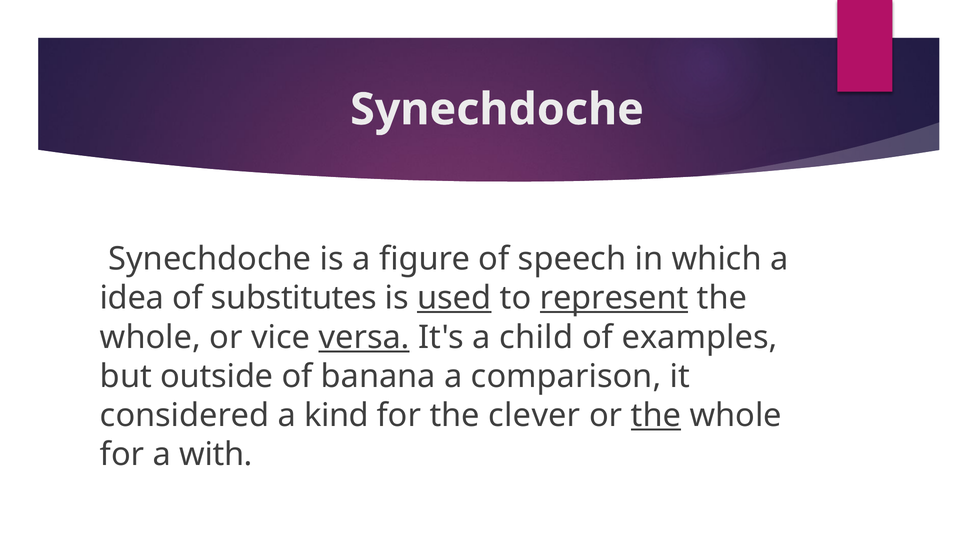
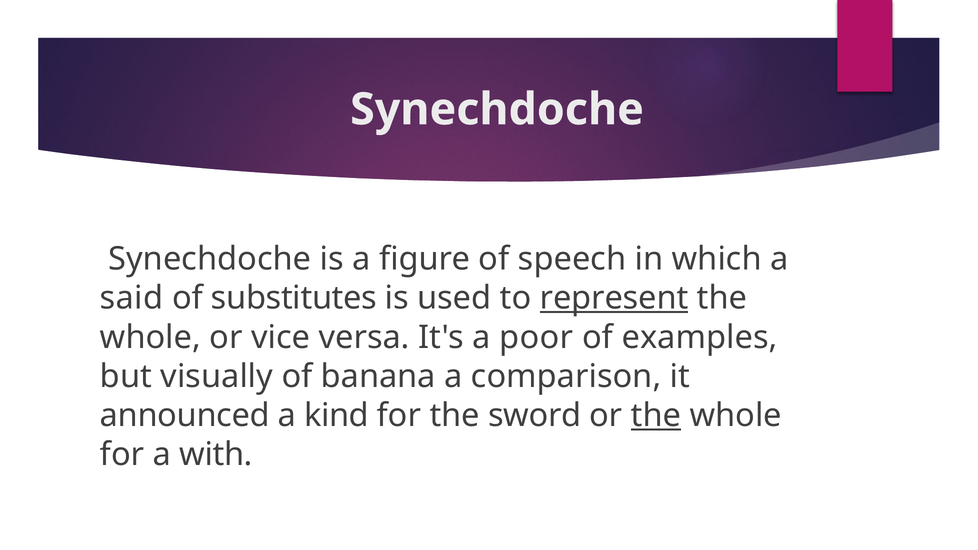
idea: idea -> said
used underline: present -> none
versa underline: present -> none
child: child -> poor
outside: outside -> visually
considered: considered -> announced
clever: clever -> sword
